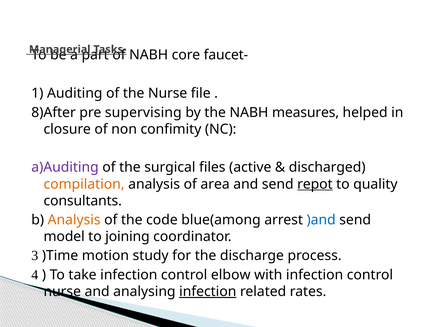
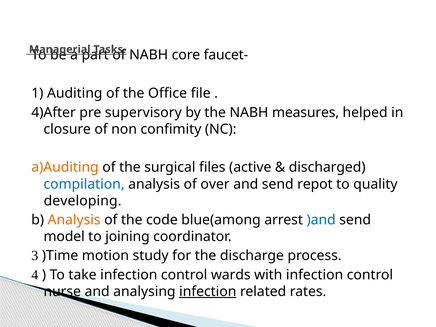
the Nurse: Nurse -> Office
8)After: 8)After -> 4)After
supervising: supervising -> supervisory
a)Auditing colour: purple -> orange
compilation colour: orange -> blue
area: area -> over
repot underline: present -> none
consultants: consultants -> developing
elbow: elbow -> wards
